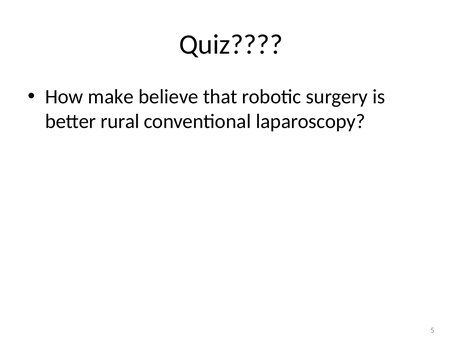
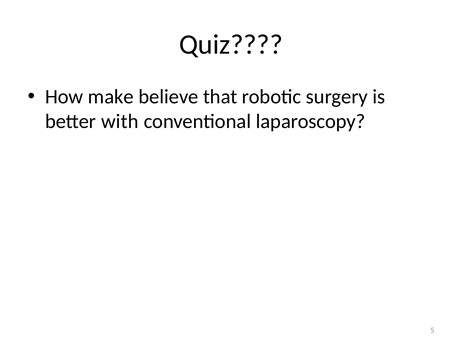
rural: rural -> with
